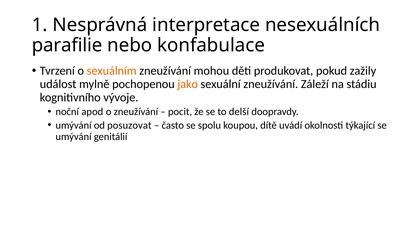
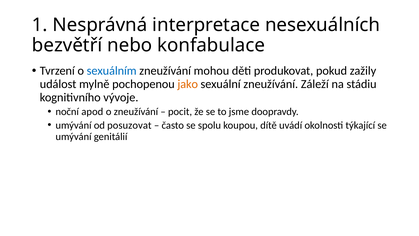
parafilie: parafilie -> bezvětří
sexuálním colour: orange -> blue
delší: delší -> jsme
